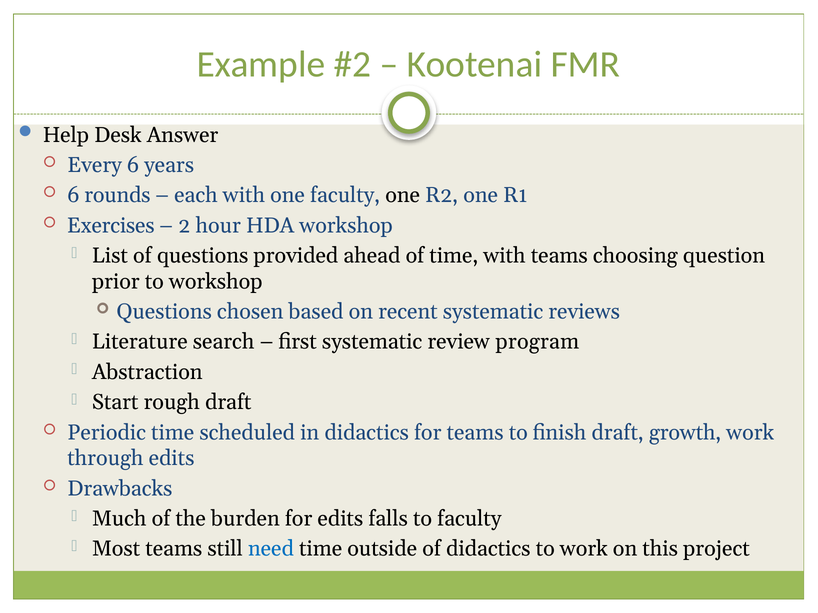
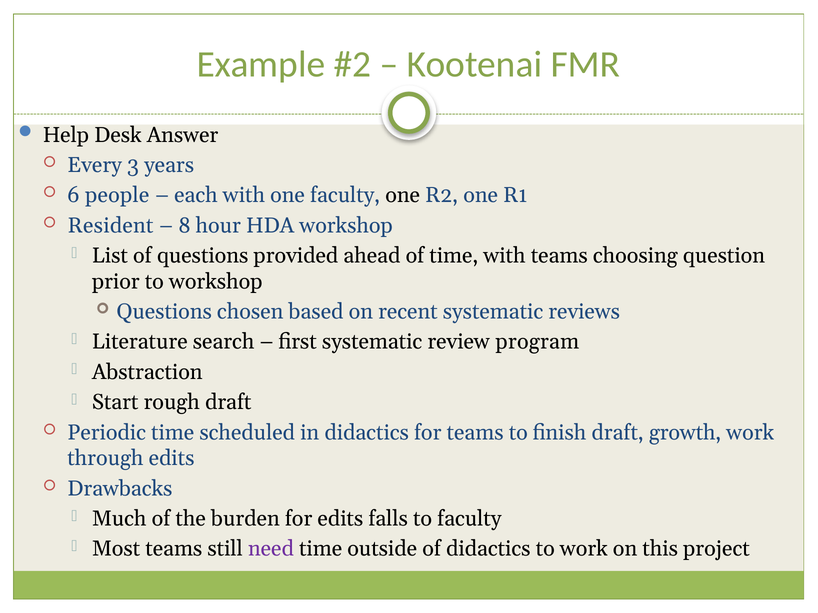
Every 6: 6 -> 3
rounds: rounds -> people
Exercises: Exercises -> Resident
2: 2 -> 8
need colour: blue -> purple
